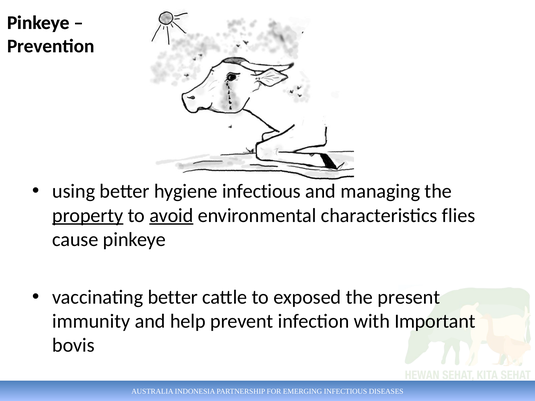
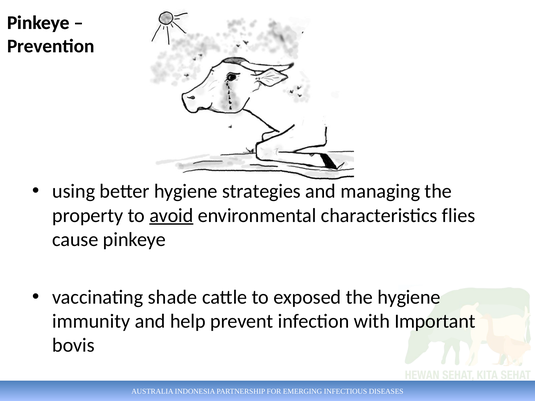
hygiene infectious: infectious -> strategies
property underline: present -> none
vaccinating better: better -> shade
the present: present -> hygiene
